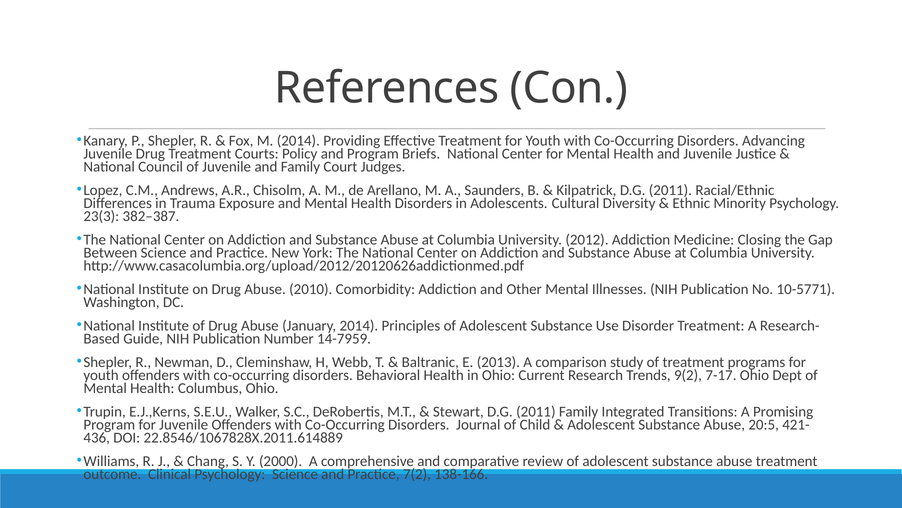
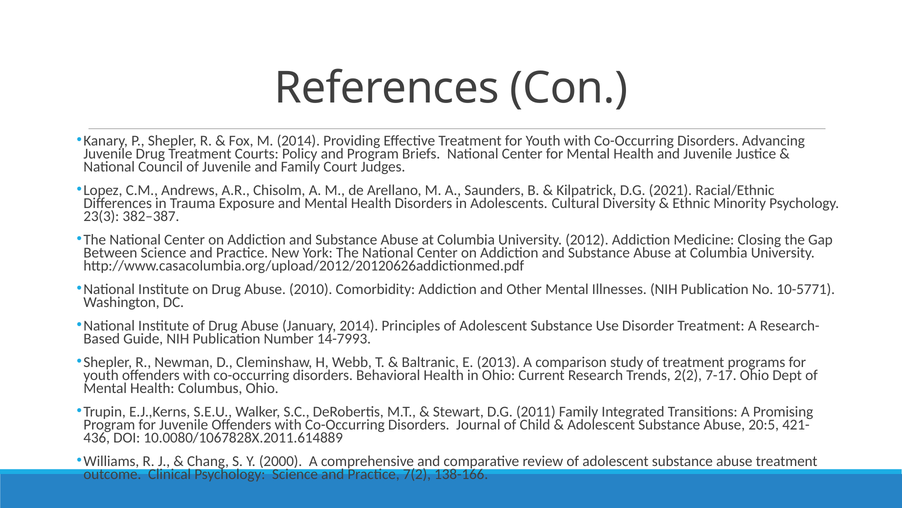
Kilpatrick D.G 2011: 2011 -> 2021
14-7959: 14-7959 -> 14-7993
9(2: 9(2 -> 2(2
22.8546/1067828X.2011.614889: 22.8546/1067828X.2011.614889 -> 10.0080/1067828X.2011.614889
